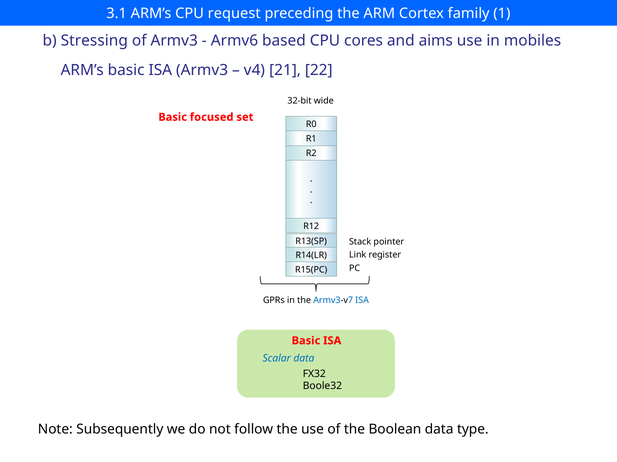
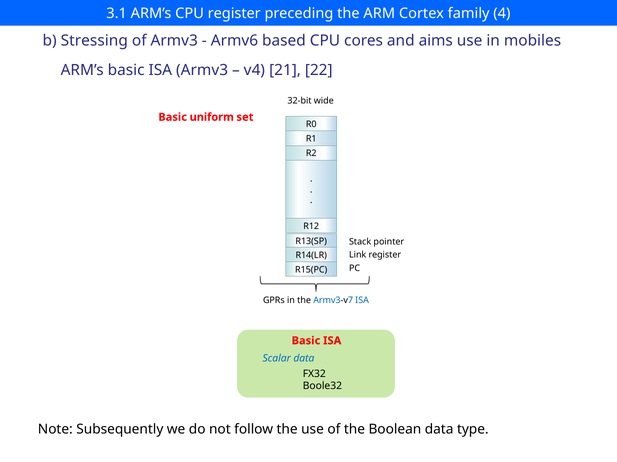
CPU request: request -> register
1: 1 -> 4
focused: focused -> uniform
